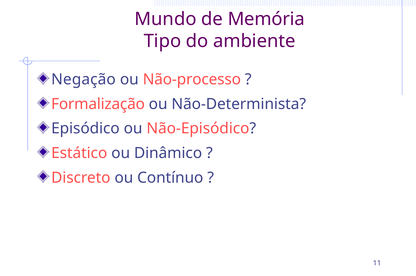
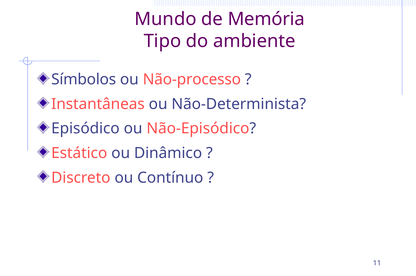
Negação: Negação -> Símbolos
Formalização: Formalização -> Instantâneas
